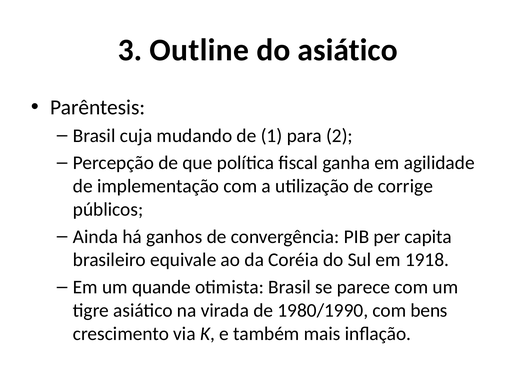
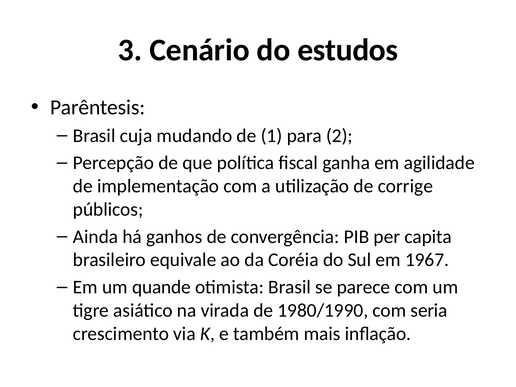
Outline: Outline -> Cenário
do asiático: asiático -> estudos
1918: 1918 -> 1967
bens: bens -> seria
